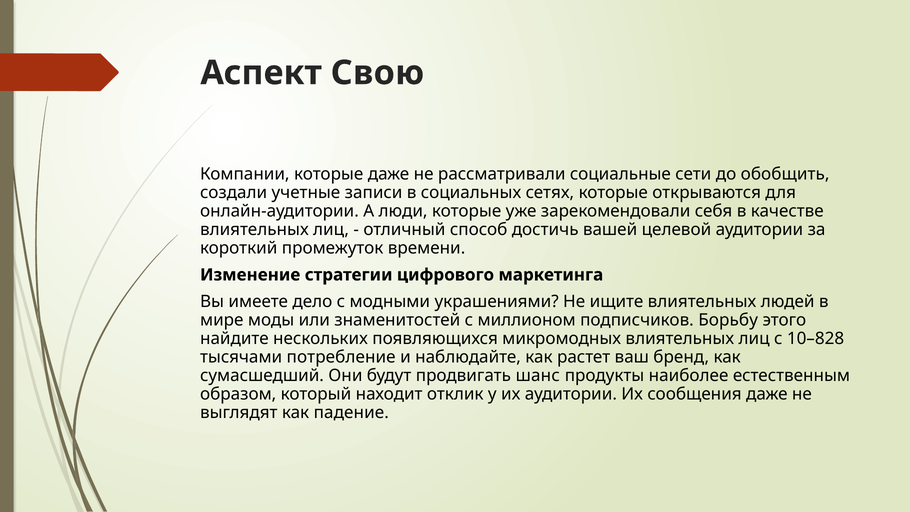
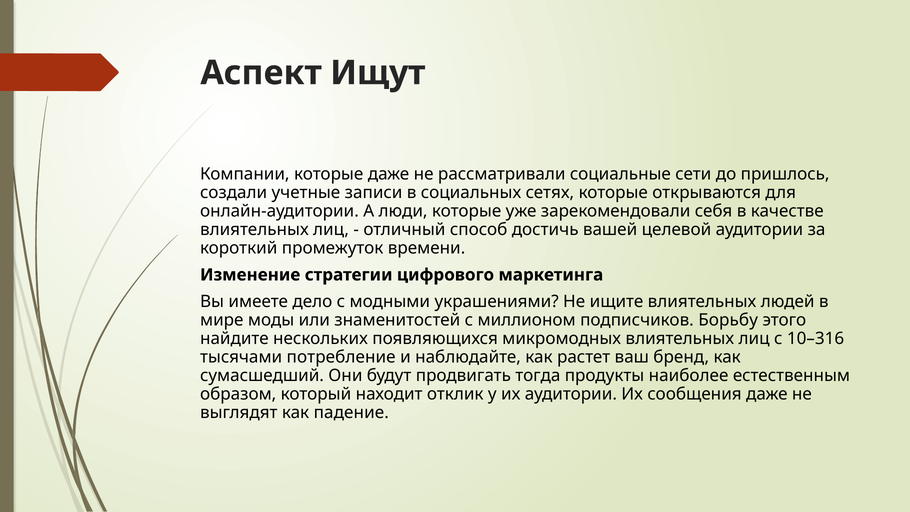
Свою: Свою -> Ищут
обобщить: обобщить -> пришлось
10–828: 10–828 -> 10–316
шанс: шанс -> тогда
